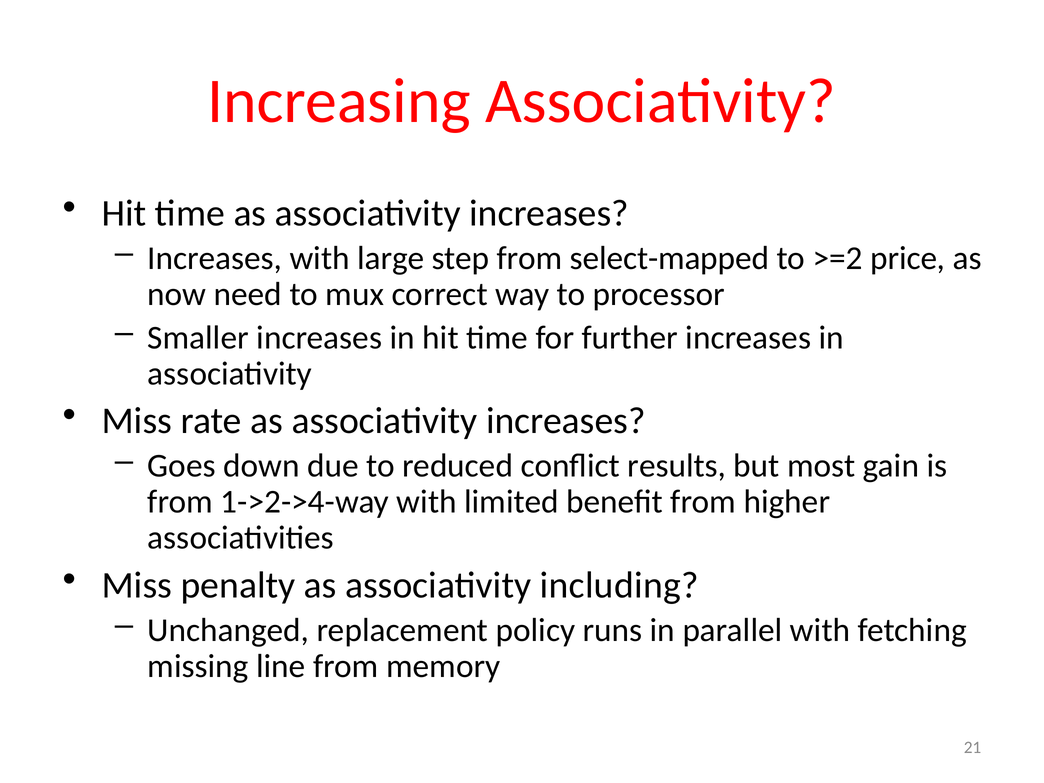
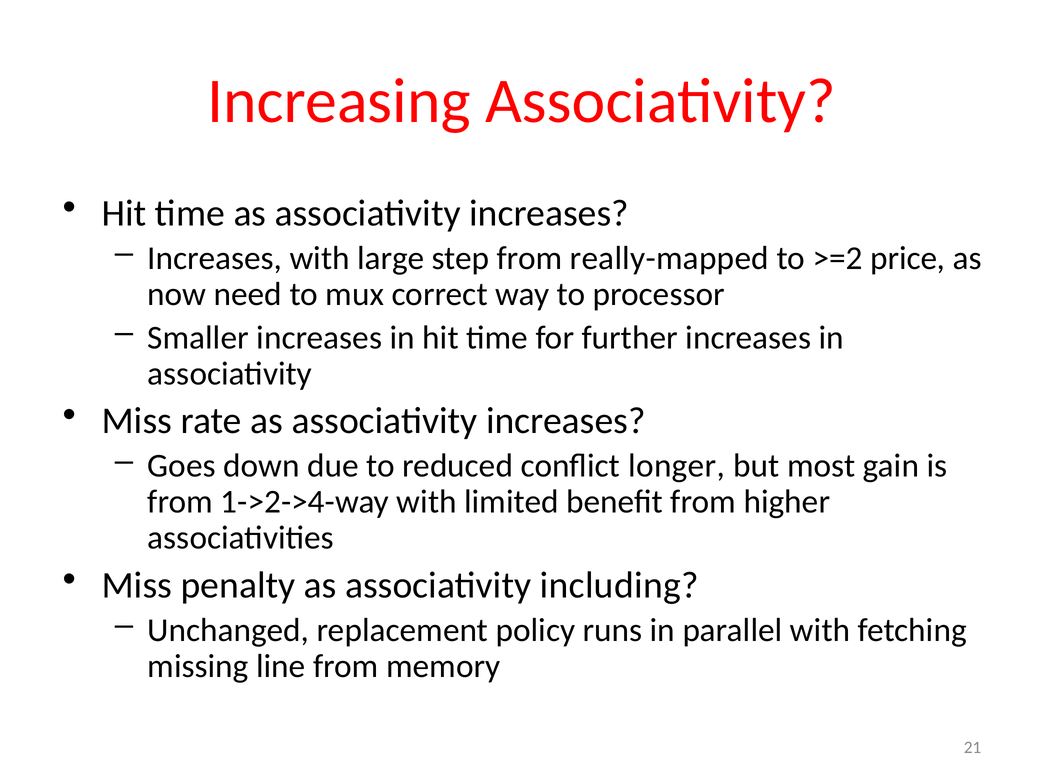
select-mapped: select-mapped -> really-mapped
results: results -> longer
